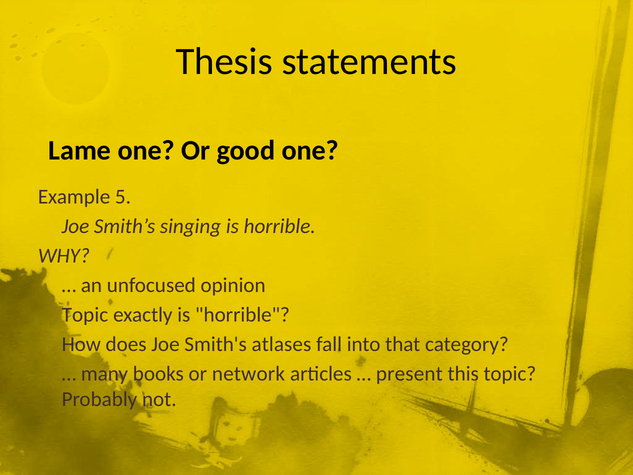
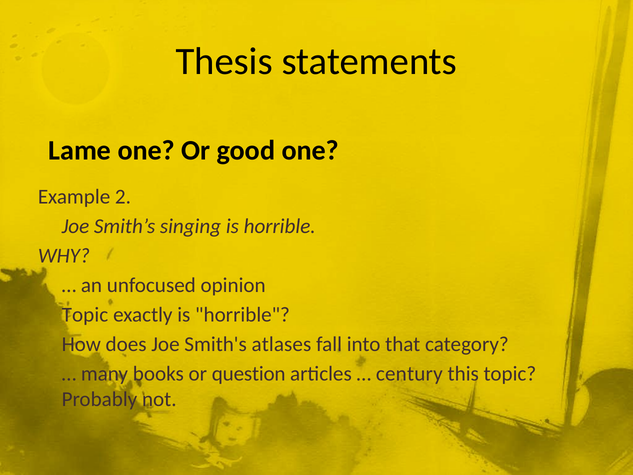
5: 5 -> 2
network: network -> question
present: present -> century
